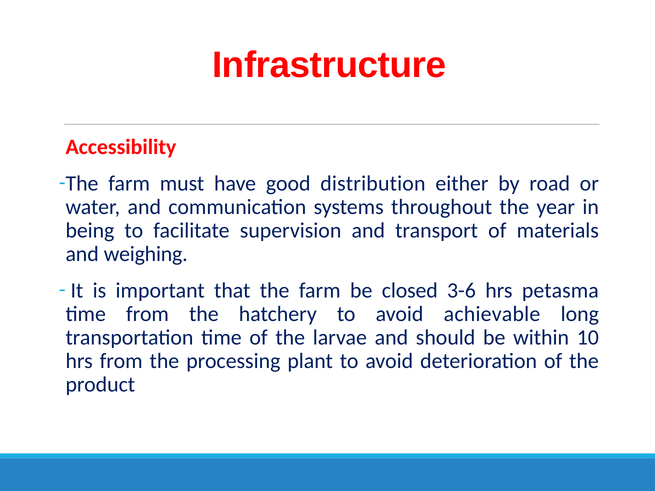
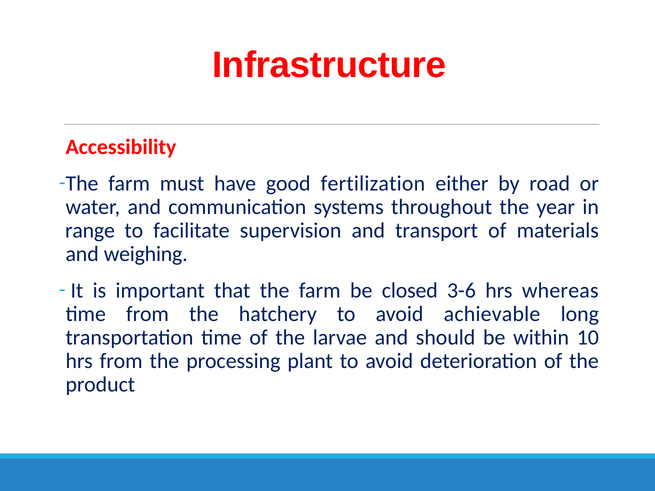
distribution: distribution -> fertilization
being: being -> range
petasma: petasma -> whereas
